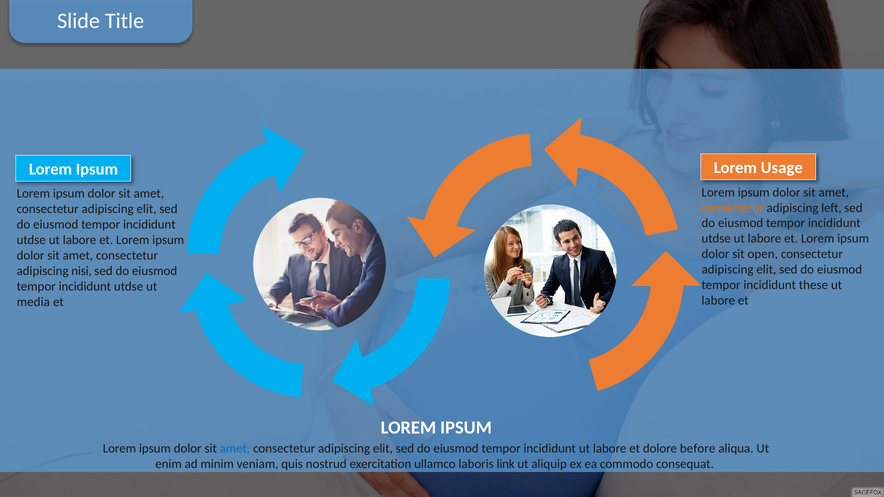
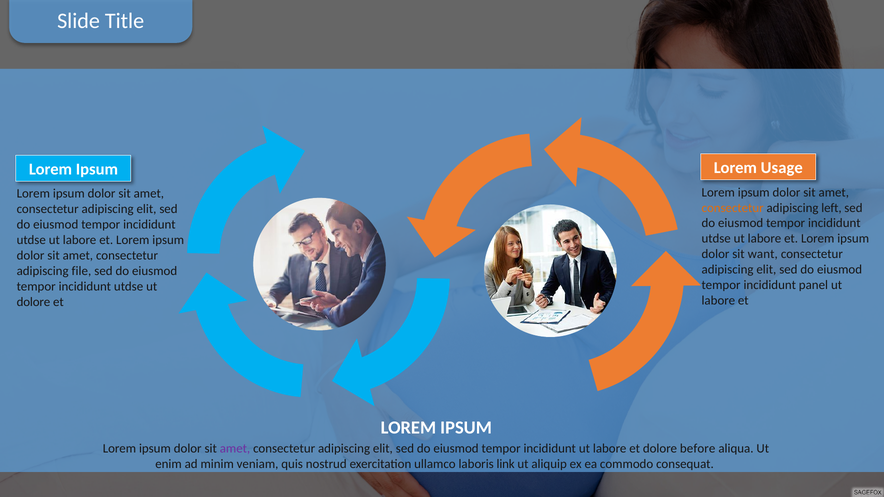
open: open -> want
nisi: nisi -> file
these: these -> panel
media at (33, 302): media -> dolore
amet at (235, 449) colour: blue -> purple
